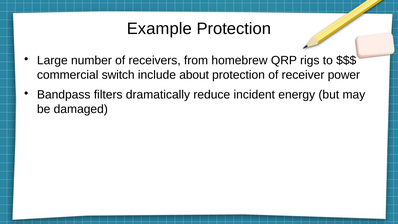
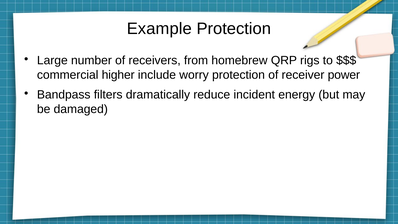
switch: switch -> higher
about: about -> worry
